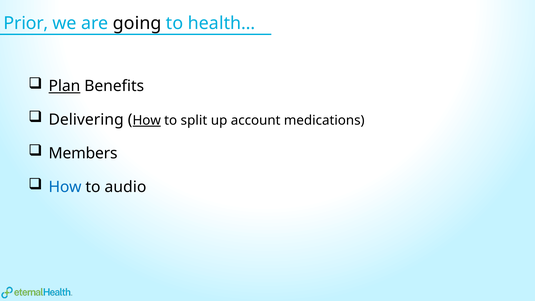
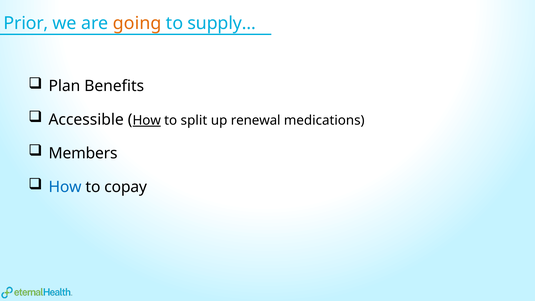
going colour: black -> orange
health…: health… -> supply…
Plan underline: present -> none
Delivering: Delivering -> Accessible
account: account -> renewal
audio: audio -> copay
